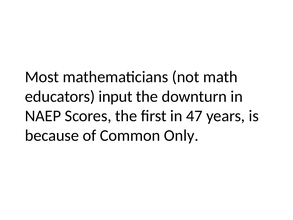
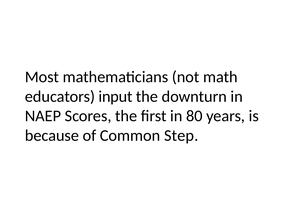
47: 47 -> 80
Only: Only -> Step
